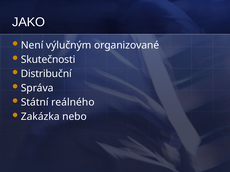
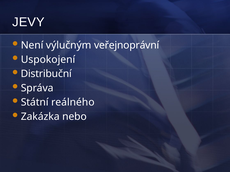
JAKO: JAKO -> JEVY
organizované: organizované -> veřejnoprávní
Skutečnosti: Skutečnosti -> Uspokojení
